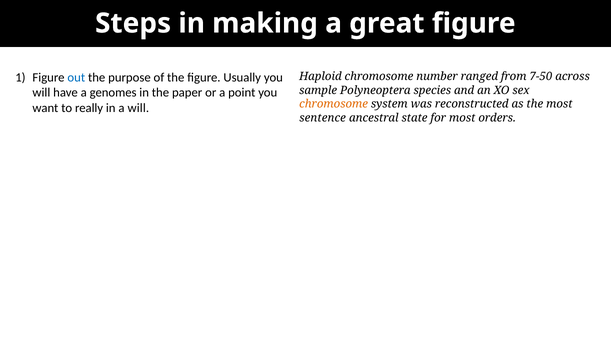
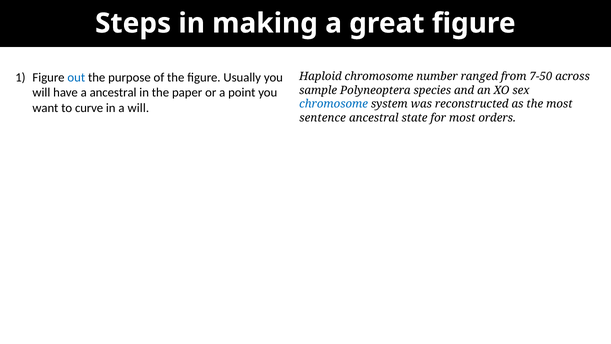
a genomes: genomes -> ancestral
chromosome at (334, 104) colour: orange -> blue
really: really -> curve
